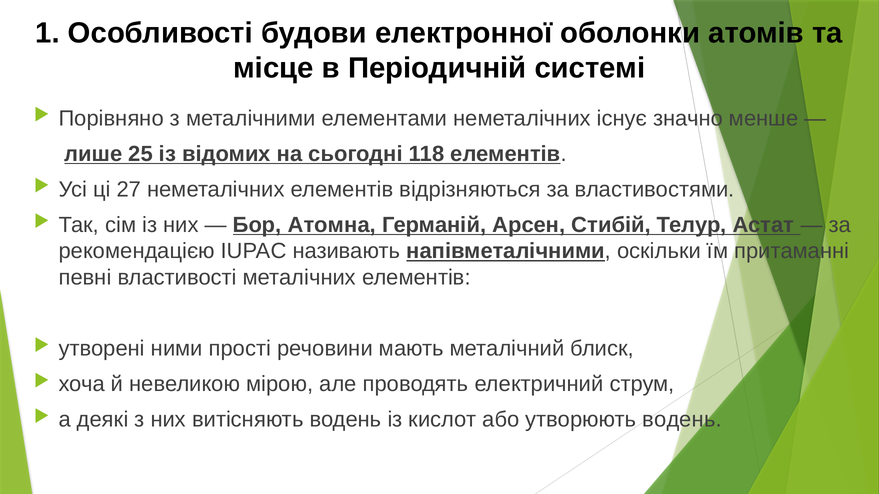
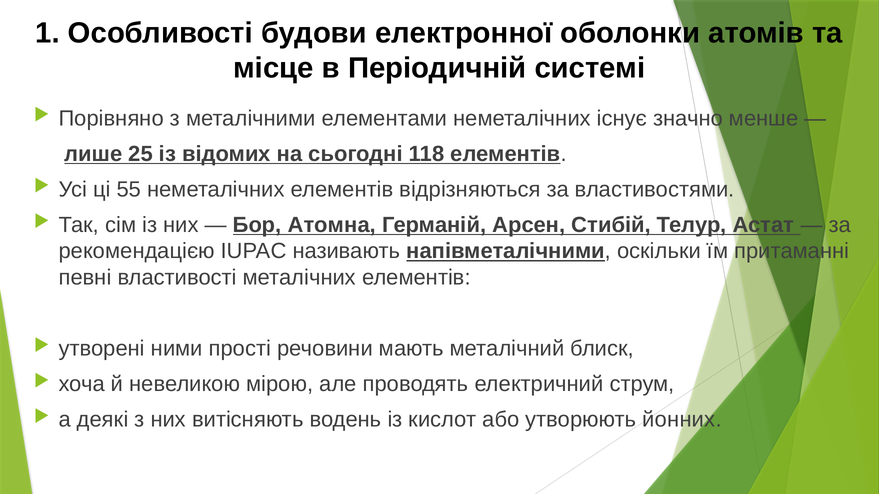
27: 27 -> 55
утворюють водень: водень -> йонних
